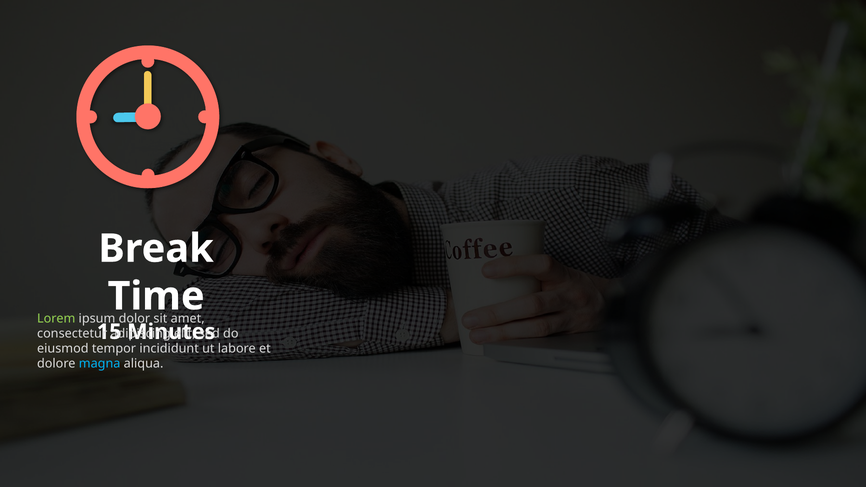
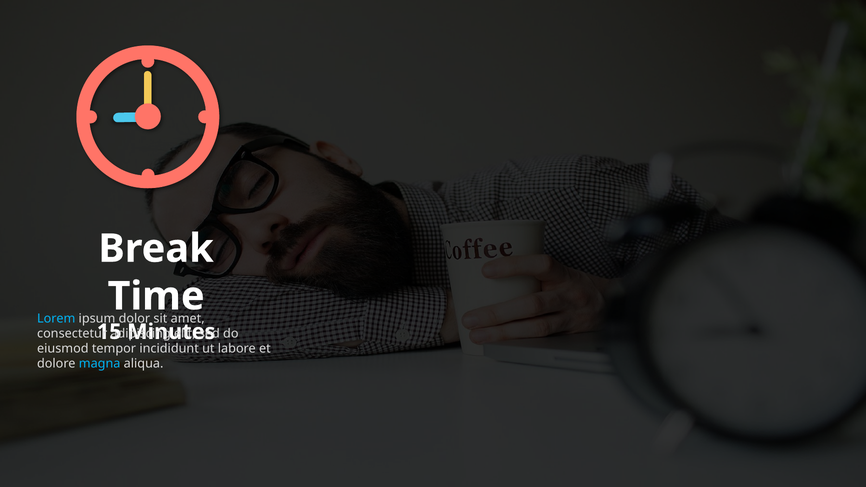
Lorem colour: light green -> light blue
